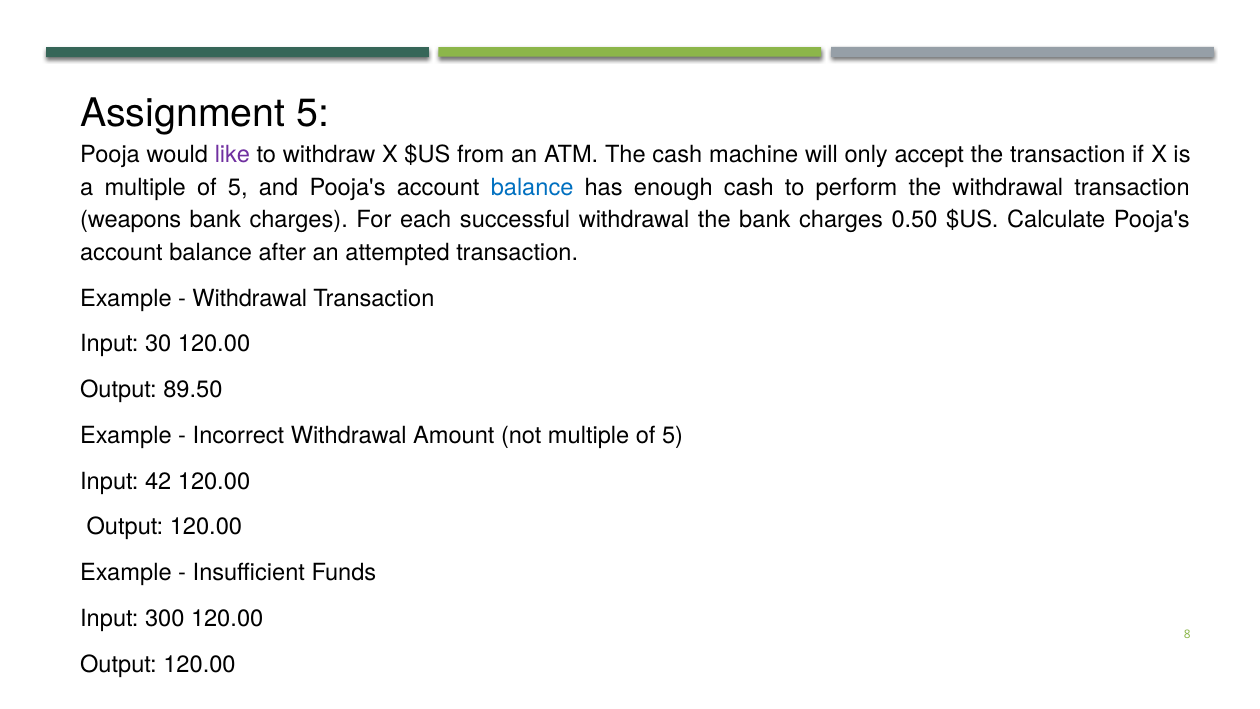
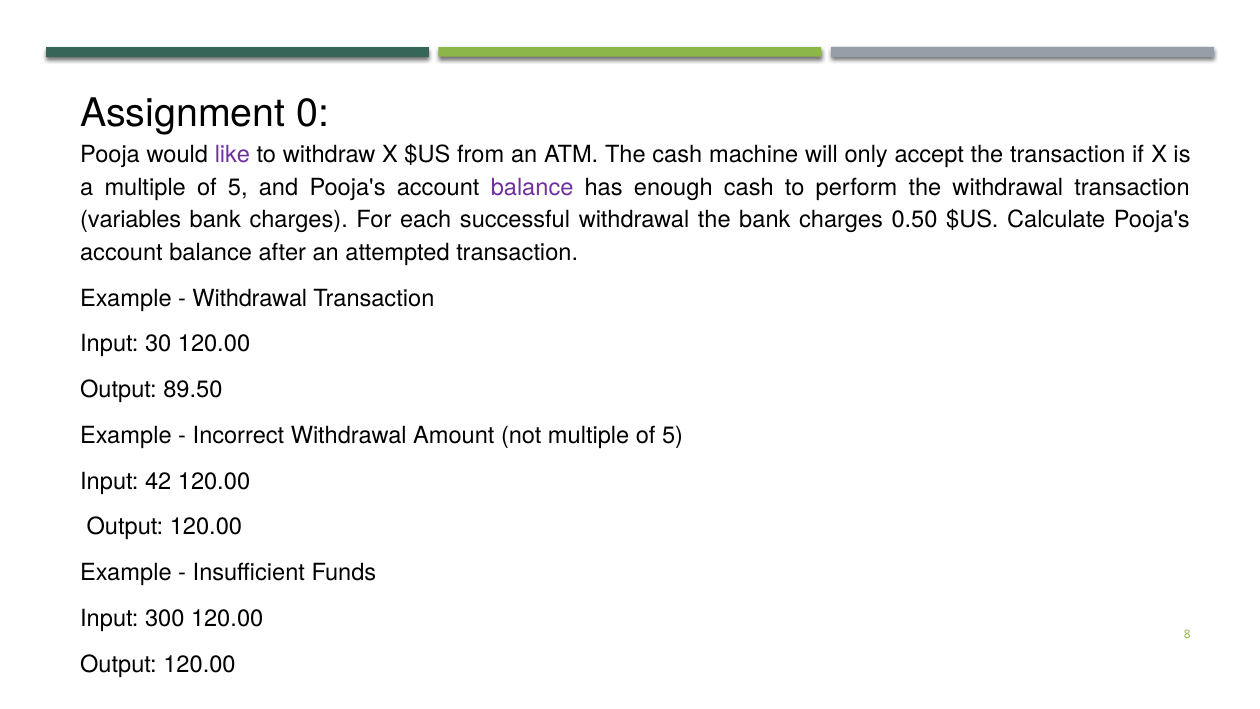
Assignment 5: 5 -> 0
balance at (532, 187) colour: blue -> purple
weapons: weapons -> variables
